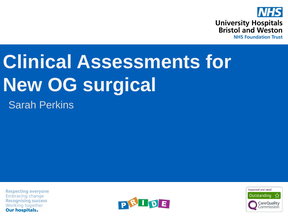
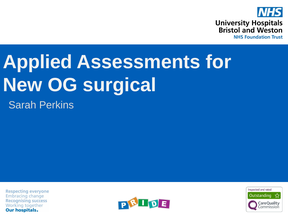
Clinical: Clinical -> Applied
